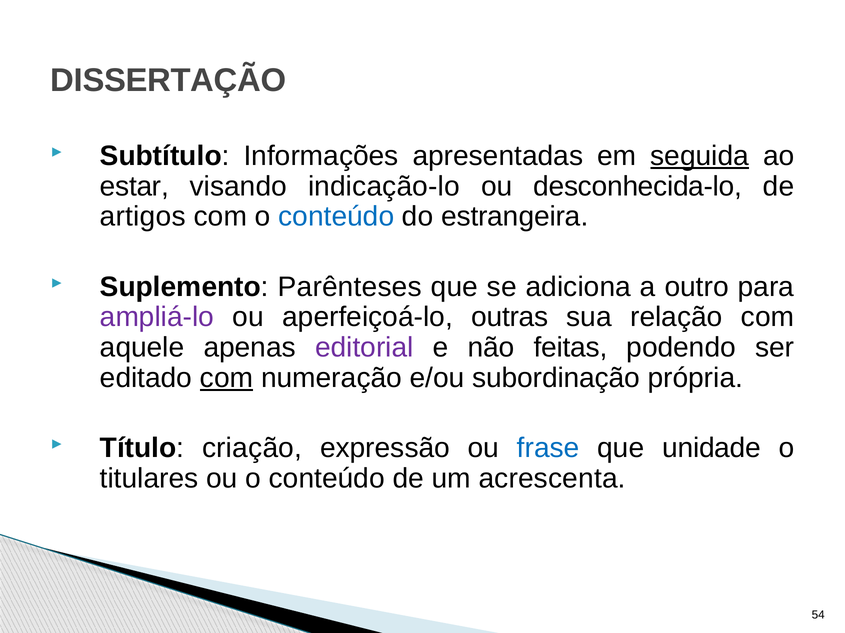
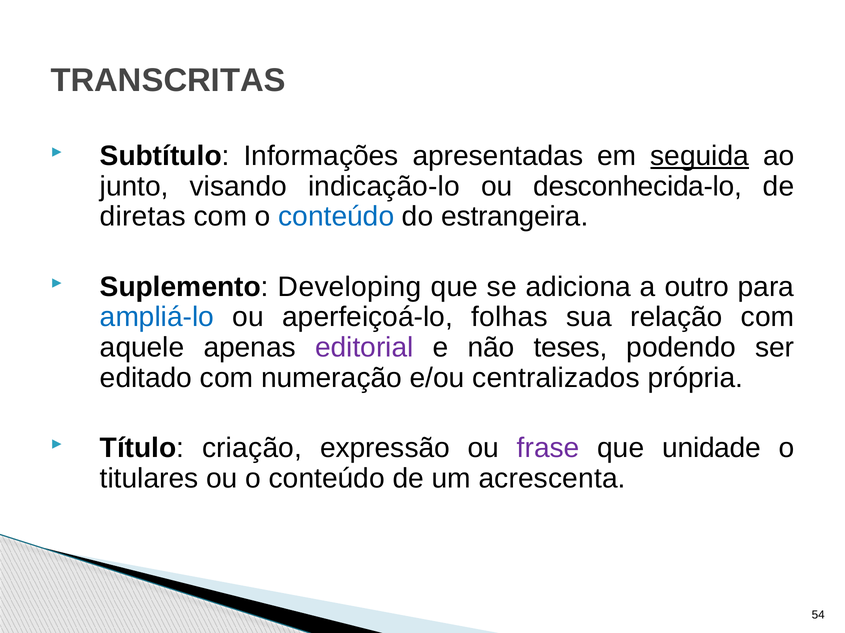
DISSERTAÇÃO: DISSERTAÇÃO -> TRANSCRITAS
estar: estar -> junto
artigos: artigos -> diretas
Parênteses: Parênteses -> Developing
ampliá-lo colour: purple -> blue
outras: outras -> folhas
feitas: feitas -> teses
com at (227, 378) underline: present -> none
subordinação: subordinação -> centralizados
frase colour: blue -> purple
